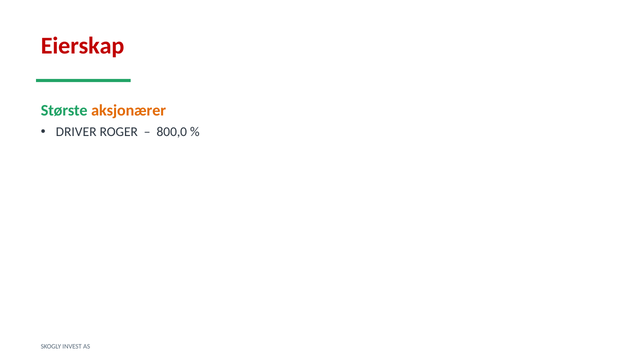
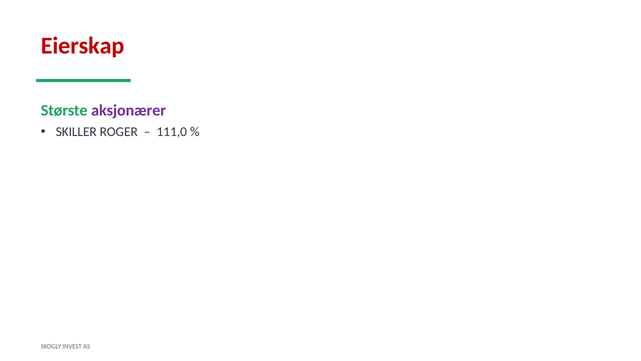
aksjonærer colour: orange -> purple
DRIVER: DRIVER -> SKILLER
800,0: 800,0 -> 111,0
